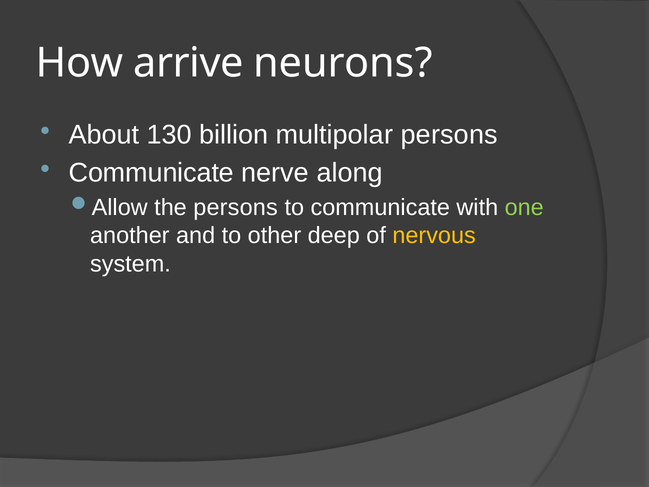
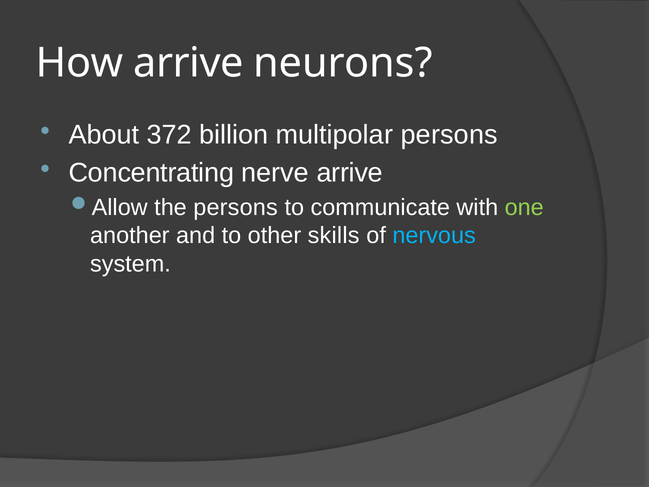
130: 130 -> 372
Communicate at (151, 173): Communicate -> Concentrating
nerve along: along -> arrive
deep: deep -> skills
nervous colour: yellow -> light blue
